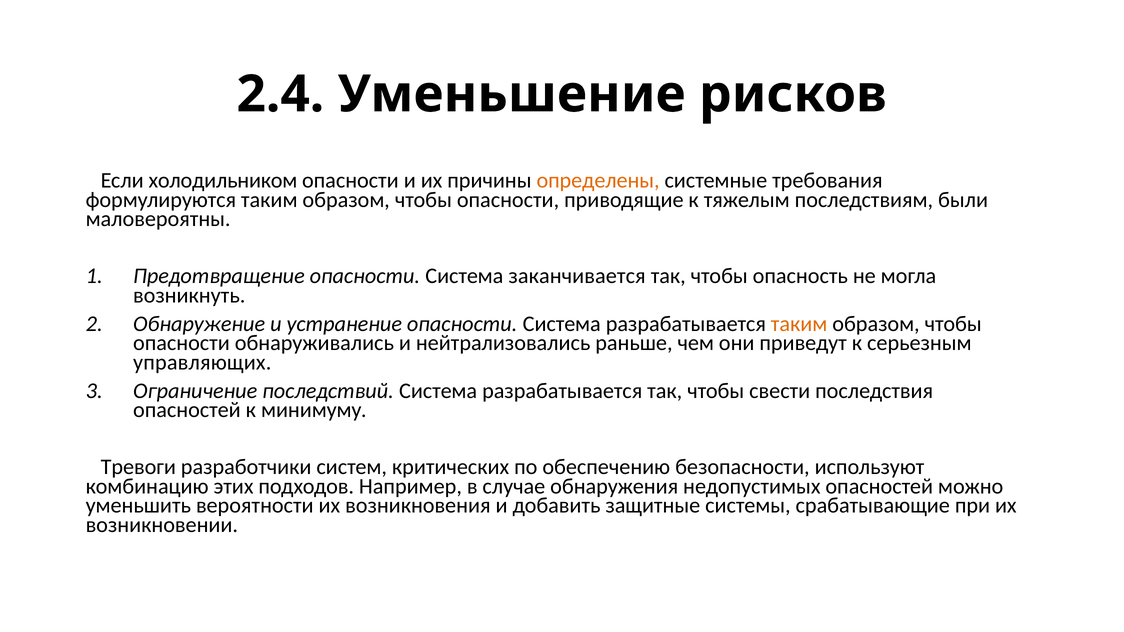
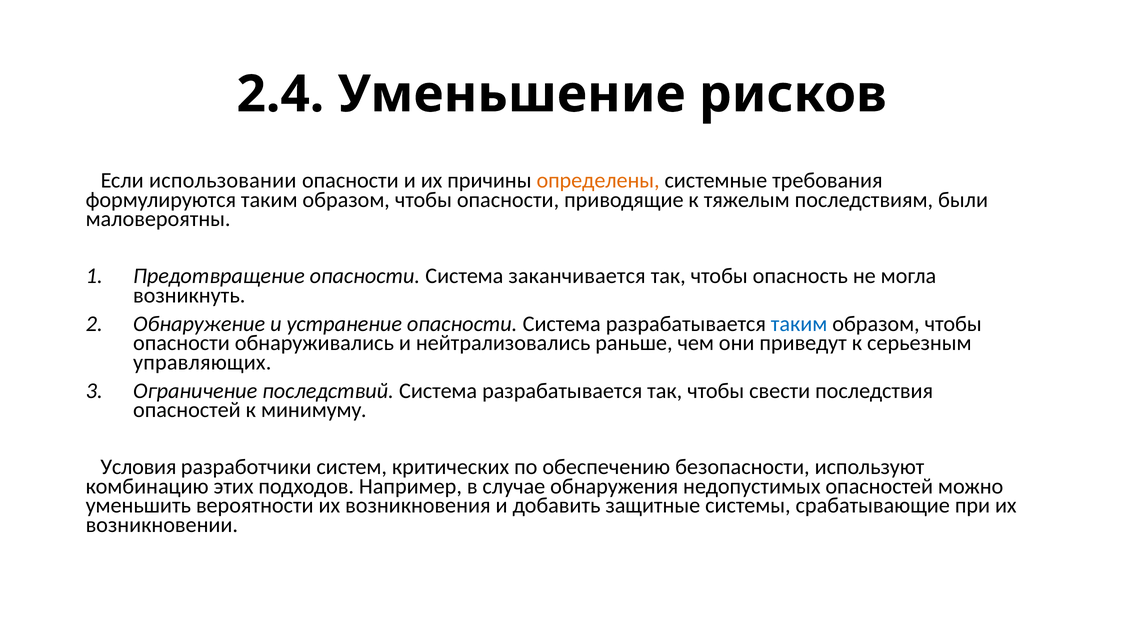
холодильником: холодильником -> использовании
таким at (799, 324) colour: orange -> blue
Тревоги: Тревоги -> Условия
